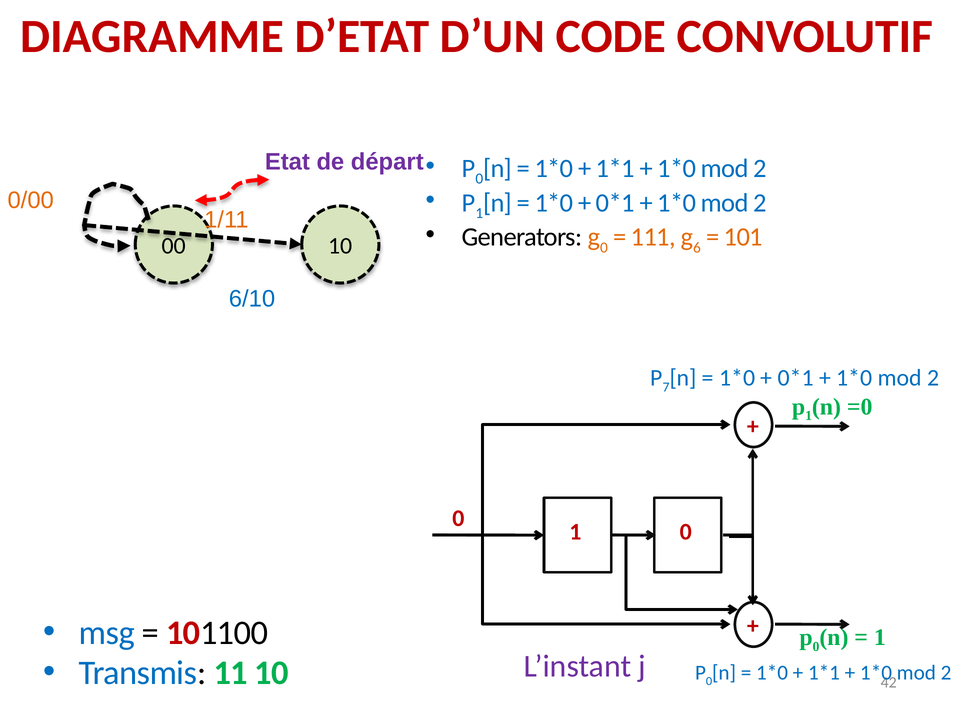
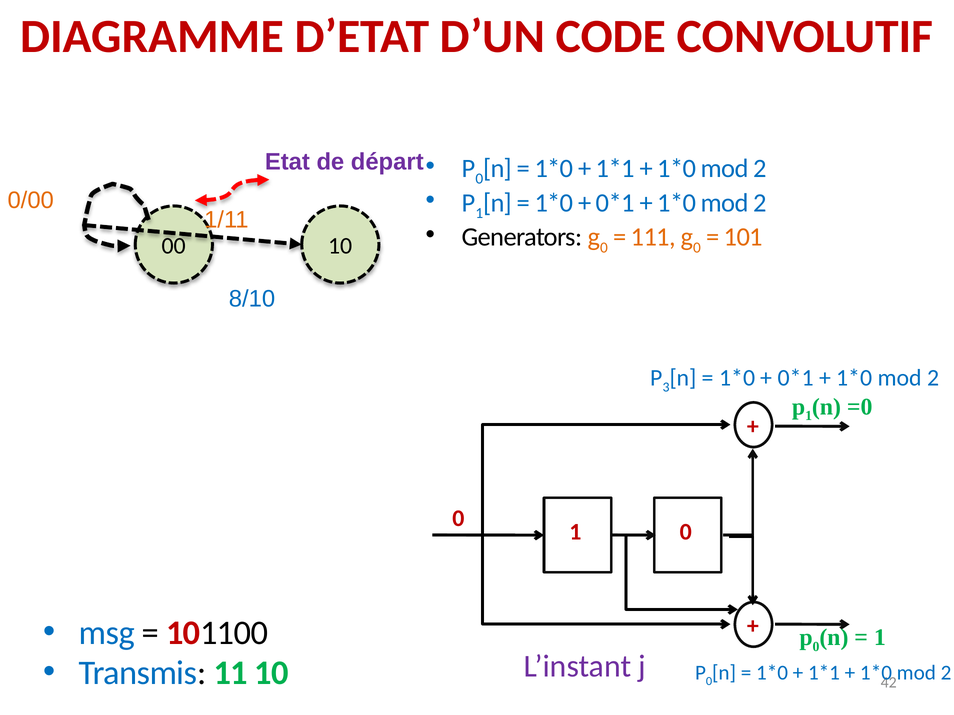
6 at (697, 248): 6 -> 0
6/10: 6/10 -> 8/10
7: 7 -> 3
